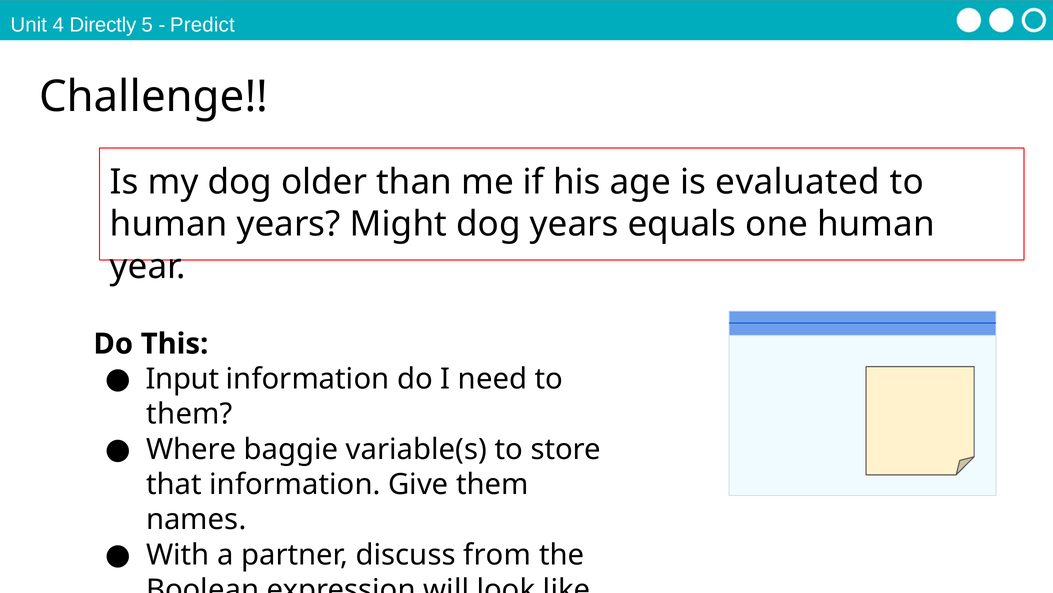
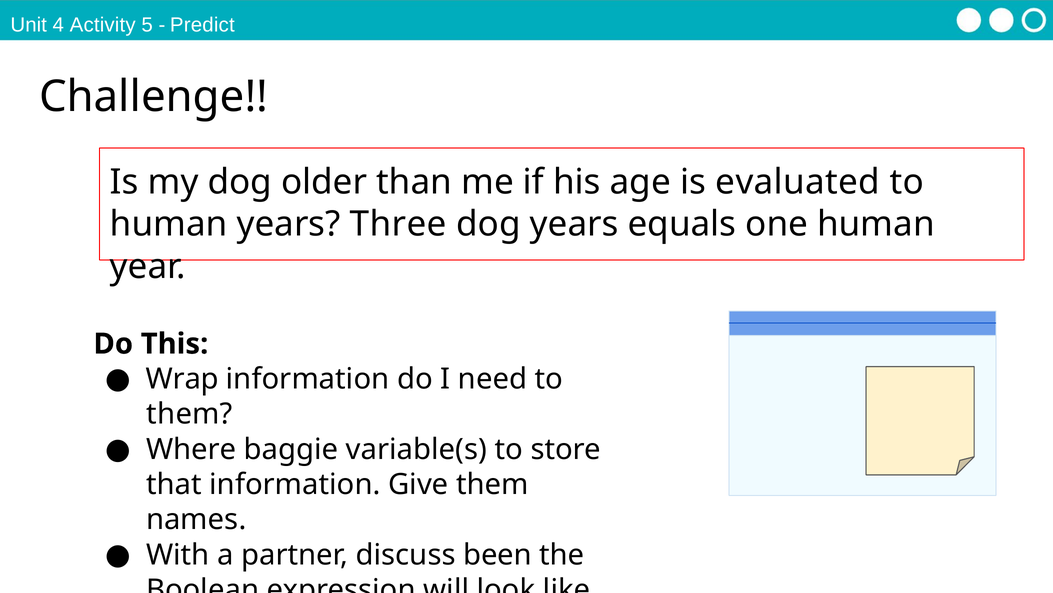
Directly: Directly -> Activity
Might: Might -> Three
Input: Input -> Wrap
from: from -> been
